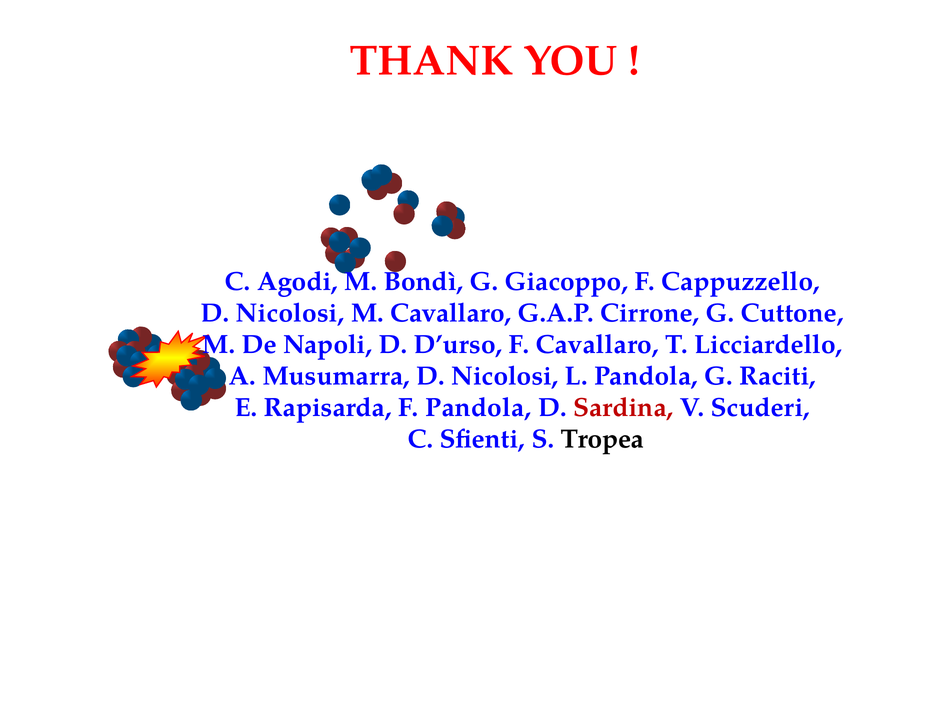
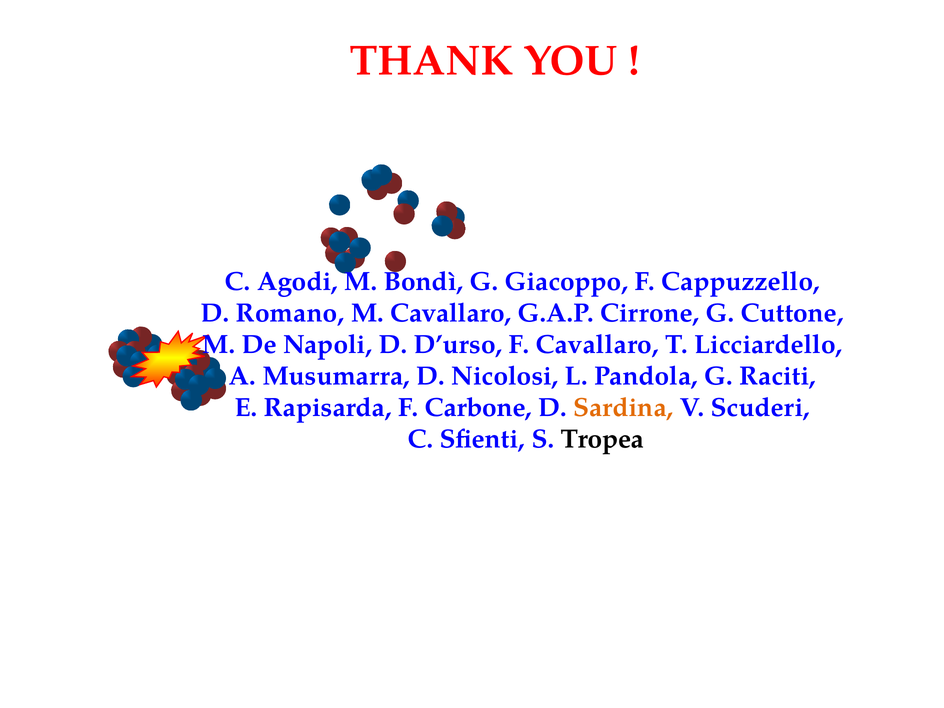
Nicolosi at (290, 313): Nicolosi -> Romano
F Pandola: Pandola -> Carbone
Sardina colour: red -> orange
